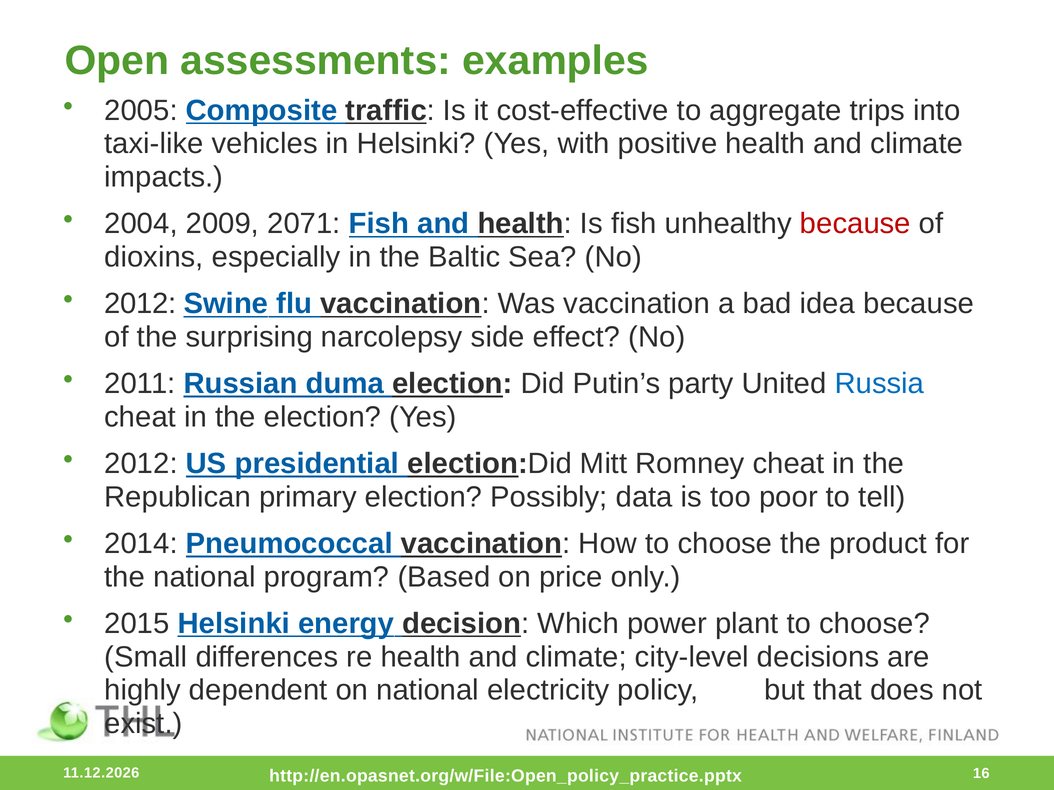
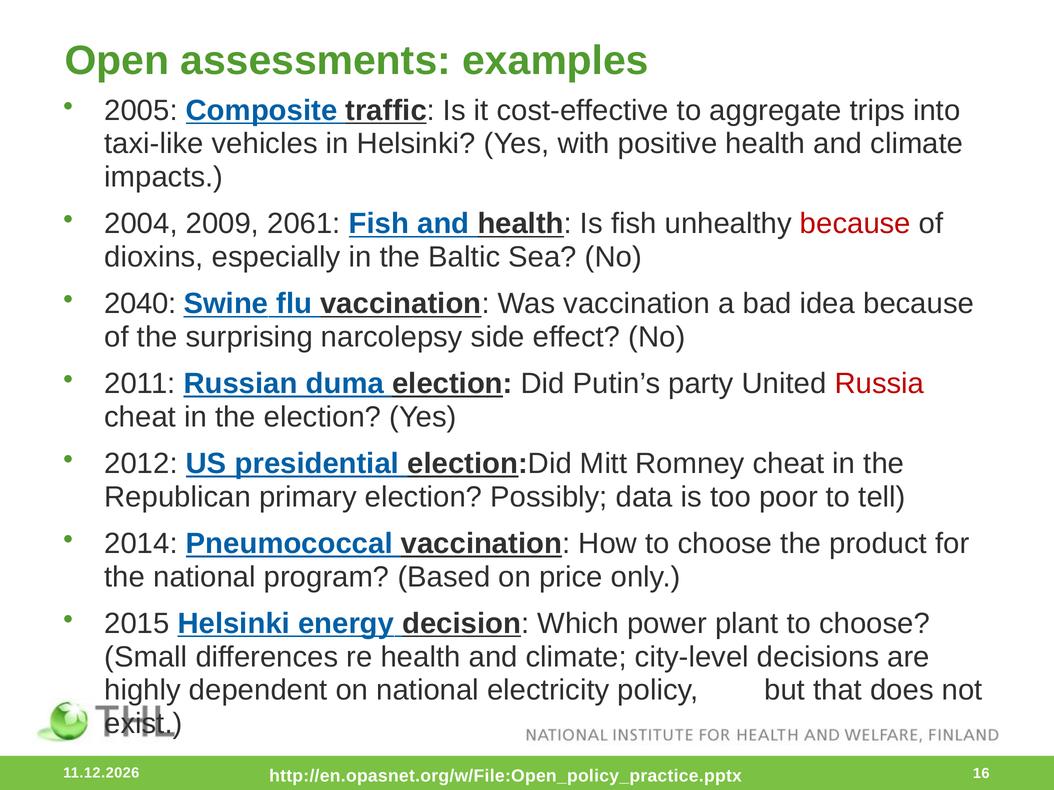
2071: 2071 -> 2061
2012 at (140, 304): 2012 -> 2040
Russia colour: blue -> red
